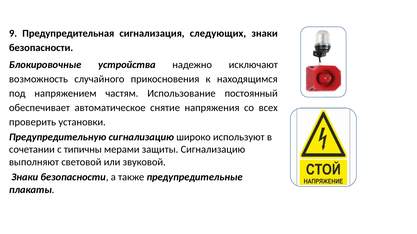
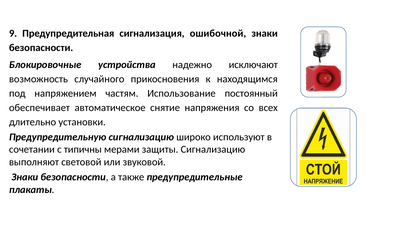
следующих: следующих -> ошибочной
проверить: проверить -> длительно
